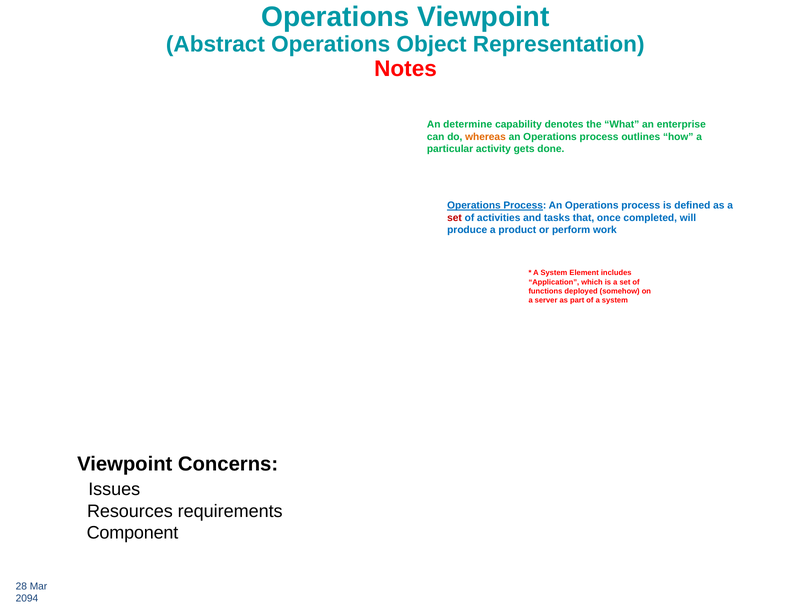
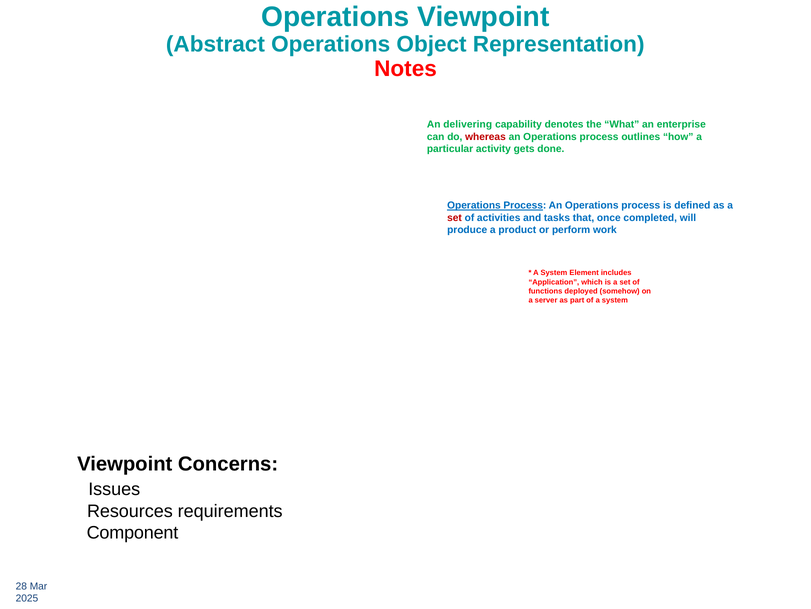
determine: determine -> delivering
whereas colour: orange -> red
2094: 2094 -> 2025
